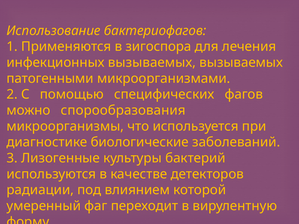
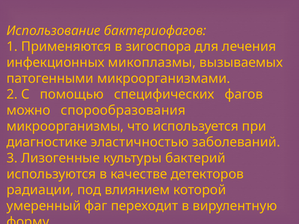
инфекционных вызываемых: вызываемых -> микоплазмы
биологические: биологические -> эластичностью
